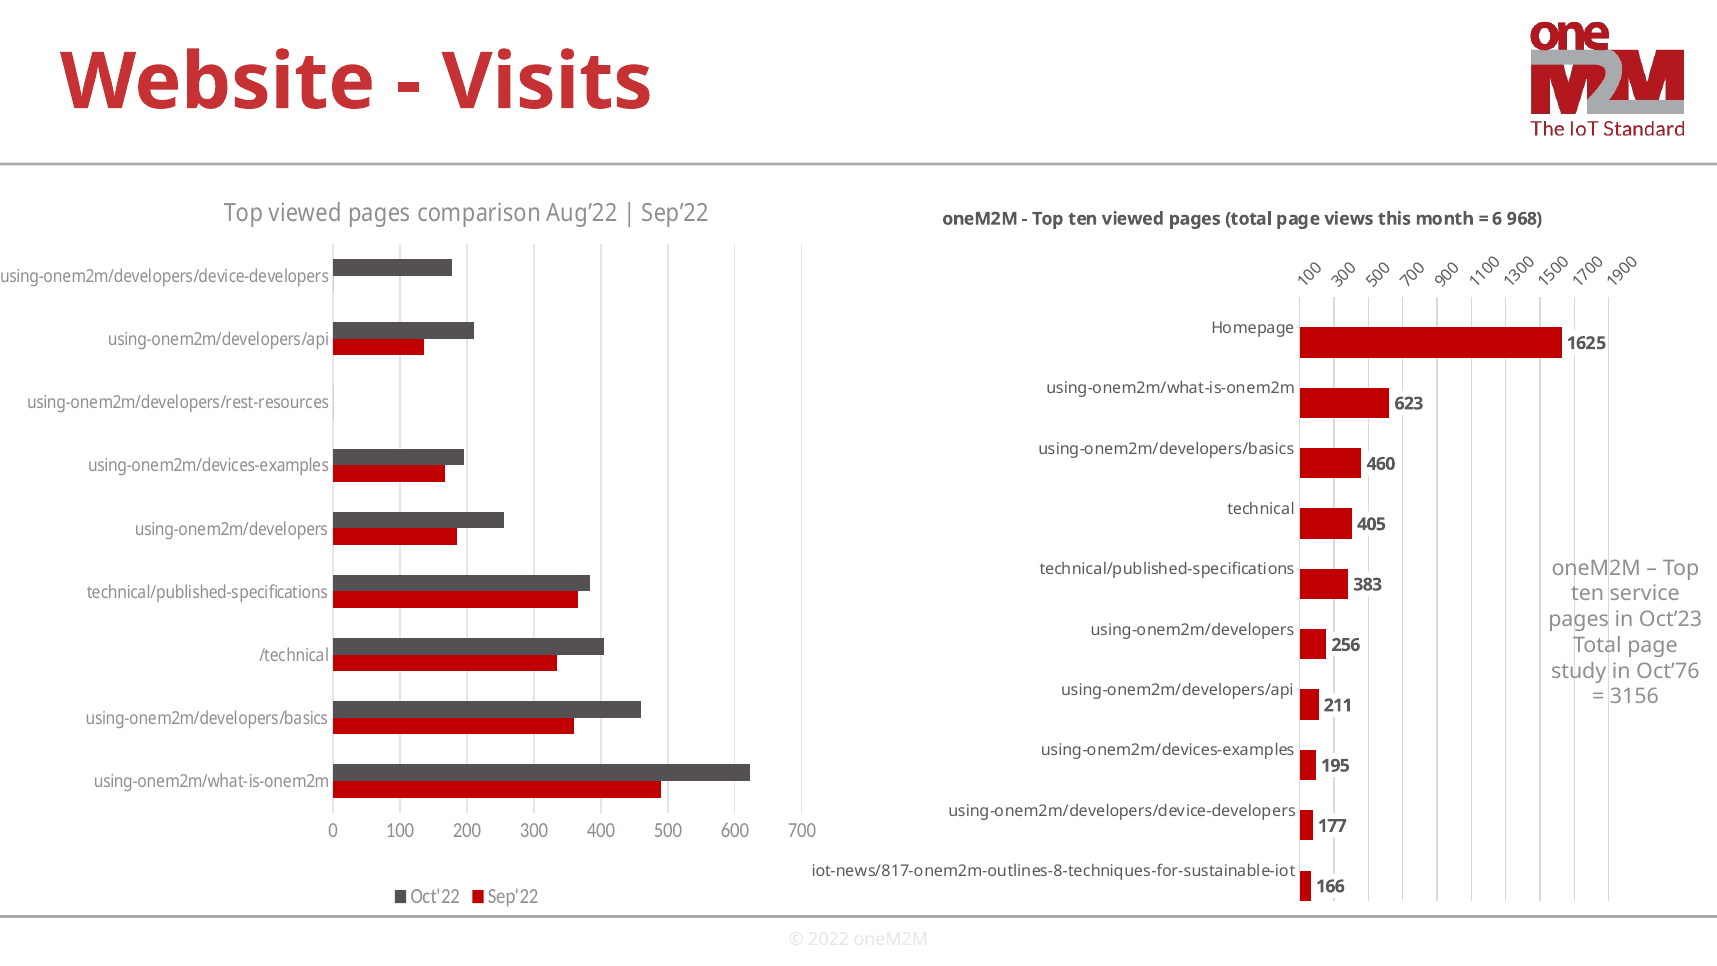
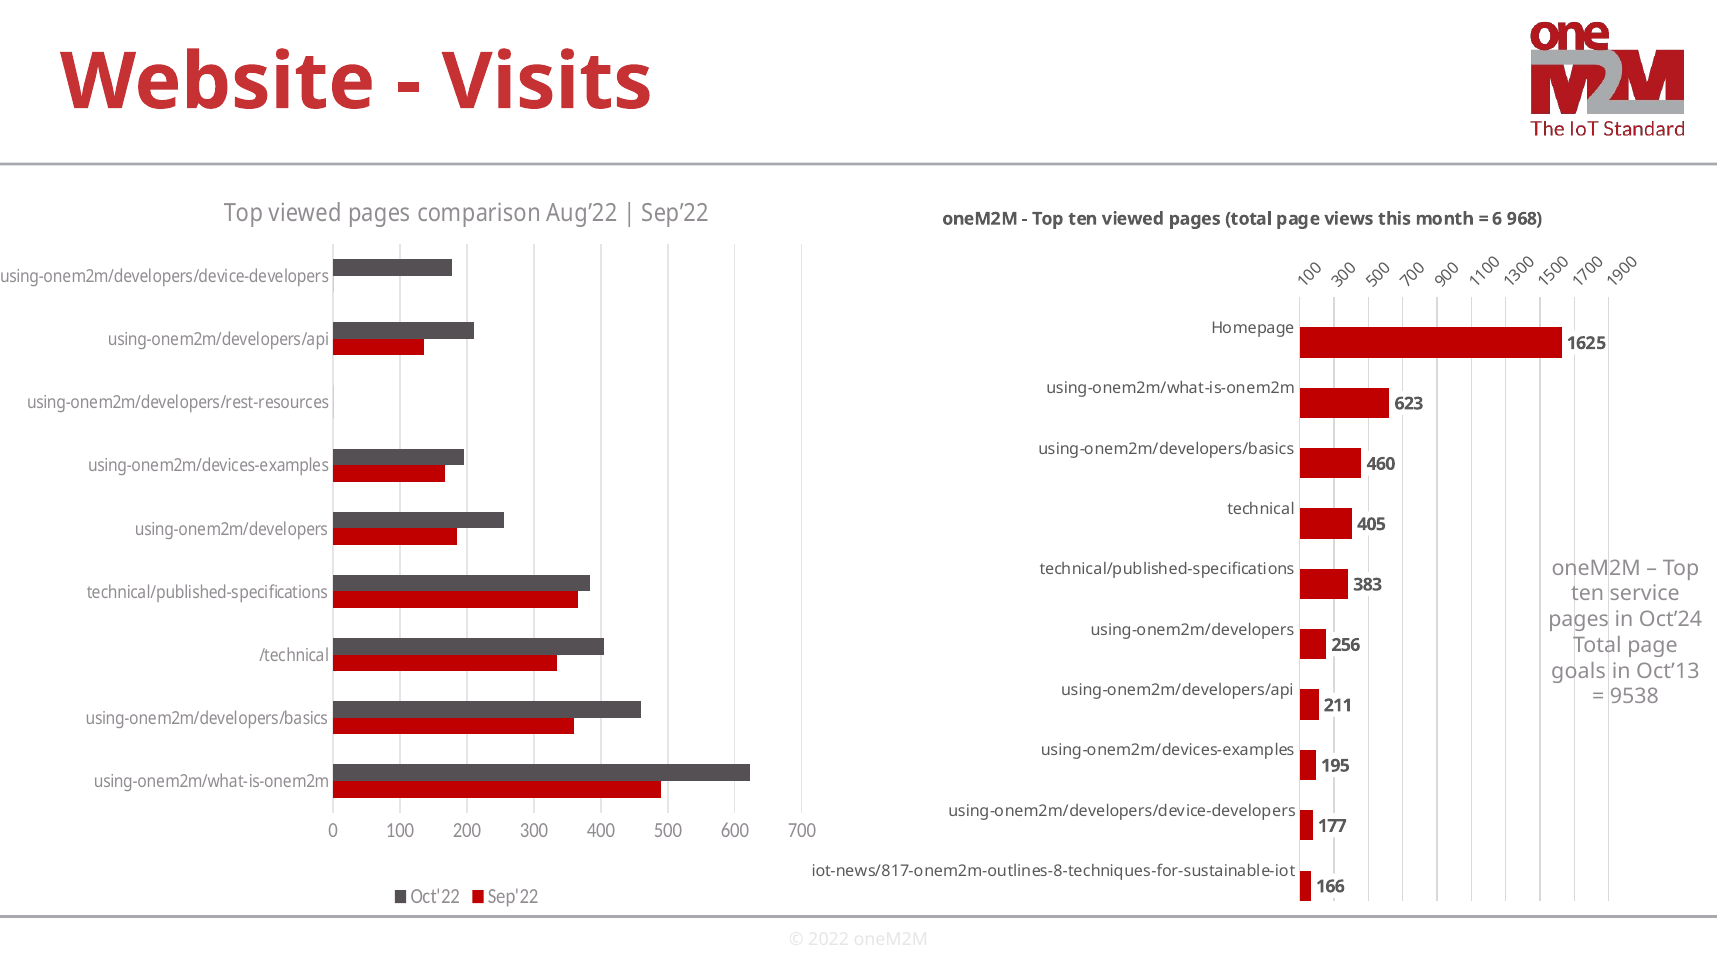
Oct’23: Oct’23 -> Oct’24
study: study -> goals
Oct’76: Oct’76 -> Oct’13
3156: 3156 -> 9538
